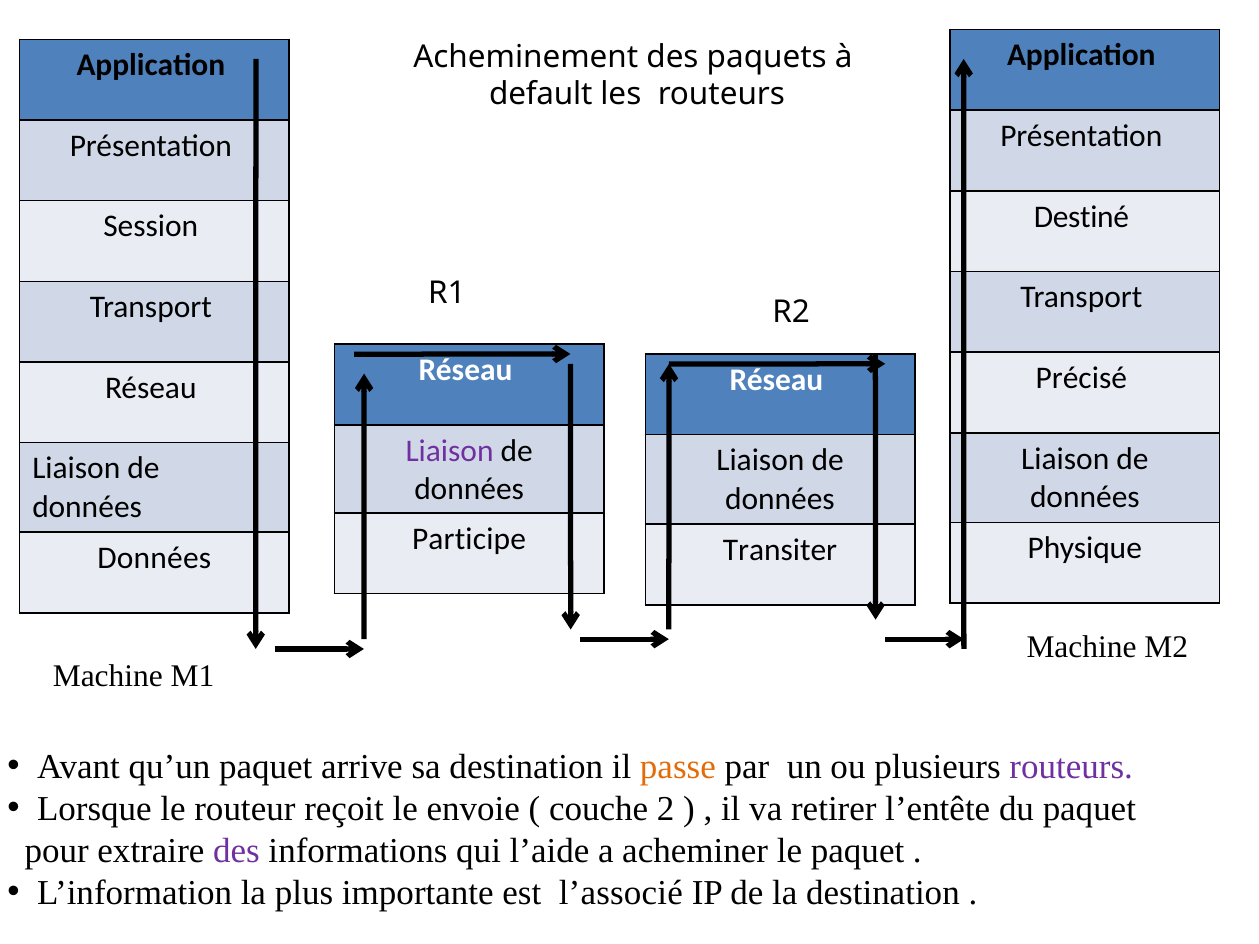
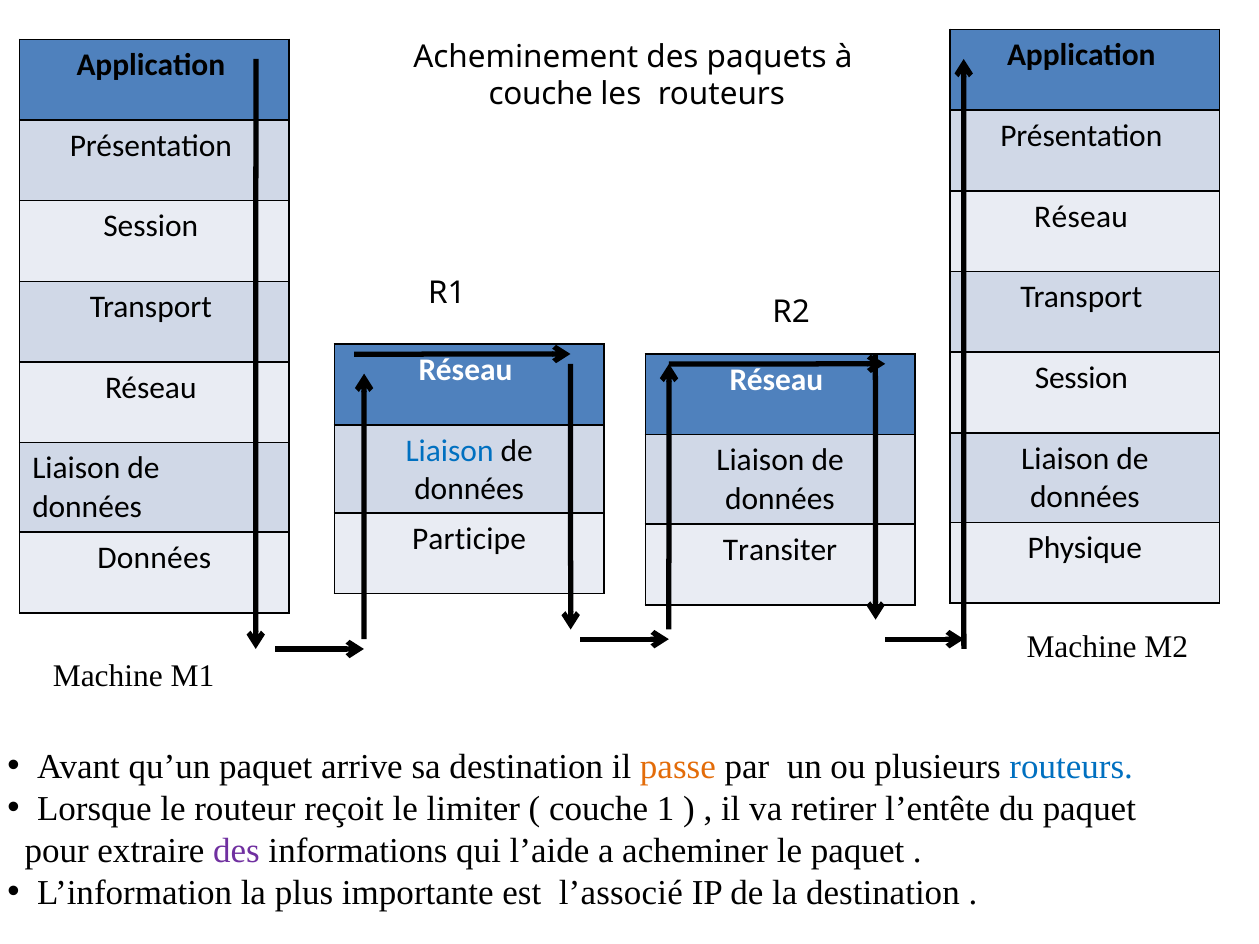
default at (541, 94): default -> couche
Destiné at (1081, 217): Destiné -> Réseau
Précisé at (1081, 378): Précisé -> Session
Liaison at (450, 451) colour: purple -> blue
routeurs at (1071, 767) colour: purple -> blue
envoie: envoie -> limiter
2: 2 -> 1
